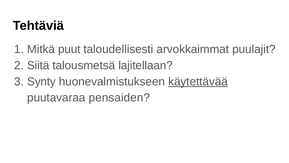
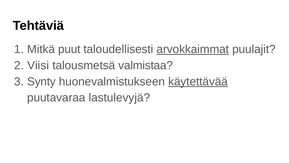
arvokkaimmat underline: none -> present
Siitä: Siitä -> Viisi
lajitellaan: lajitellaan -> valmistaa
pensaiden: pensaiden -> lastulevyjä
